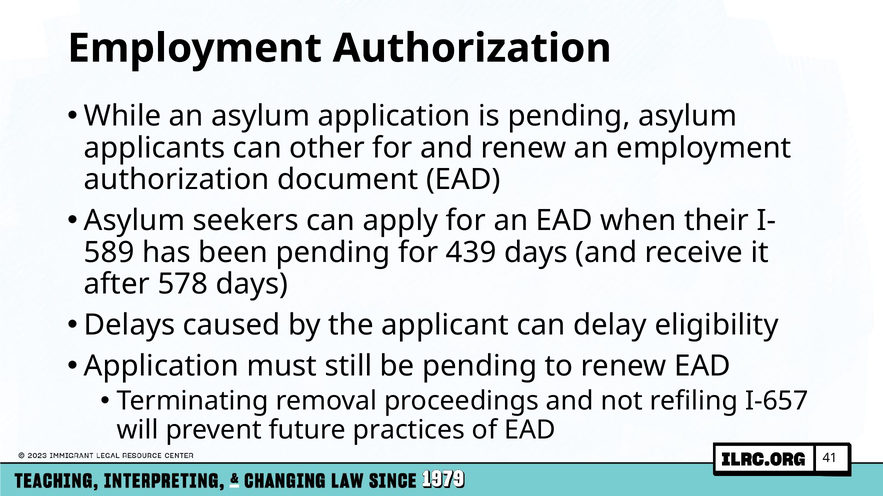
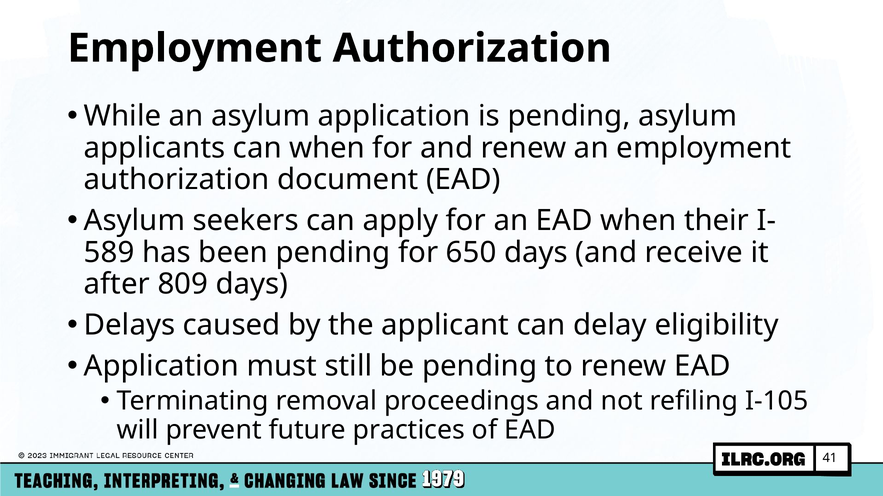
can other: other -> when
439: 439 -> 650
578: 578 -> 809
I-657: I-657 -> I-105
